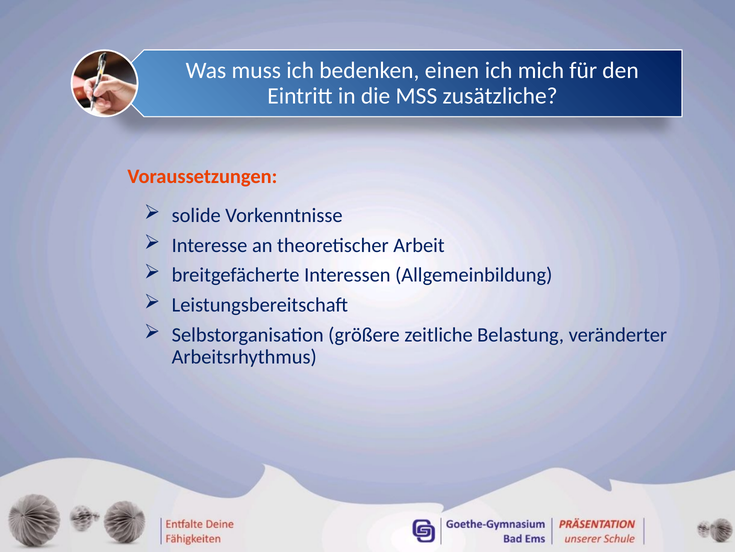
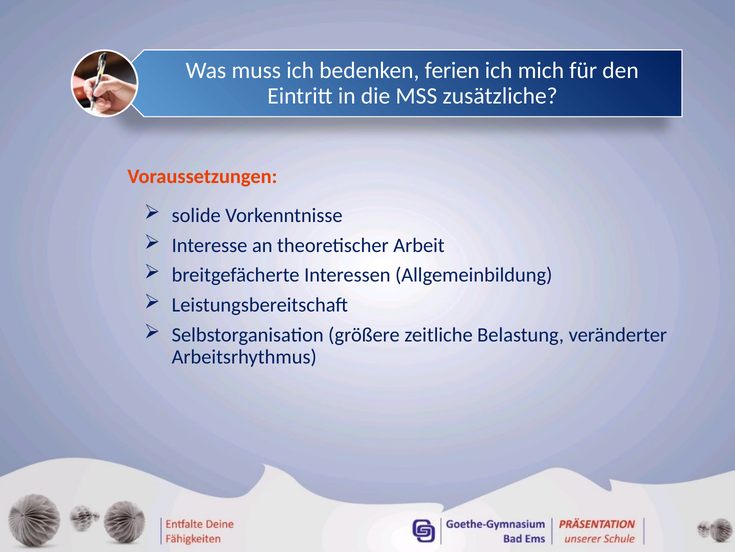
einen: einen -> ferien
